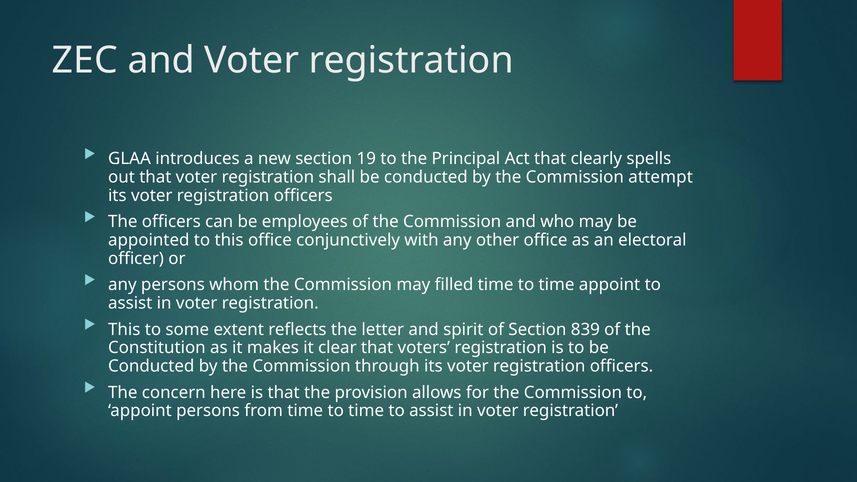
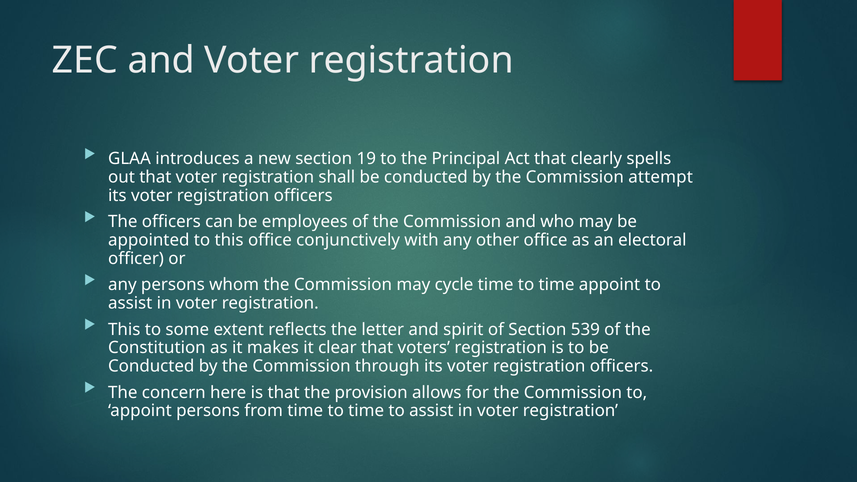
filled: filled -> cycle
839: 839 -> 539
